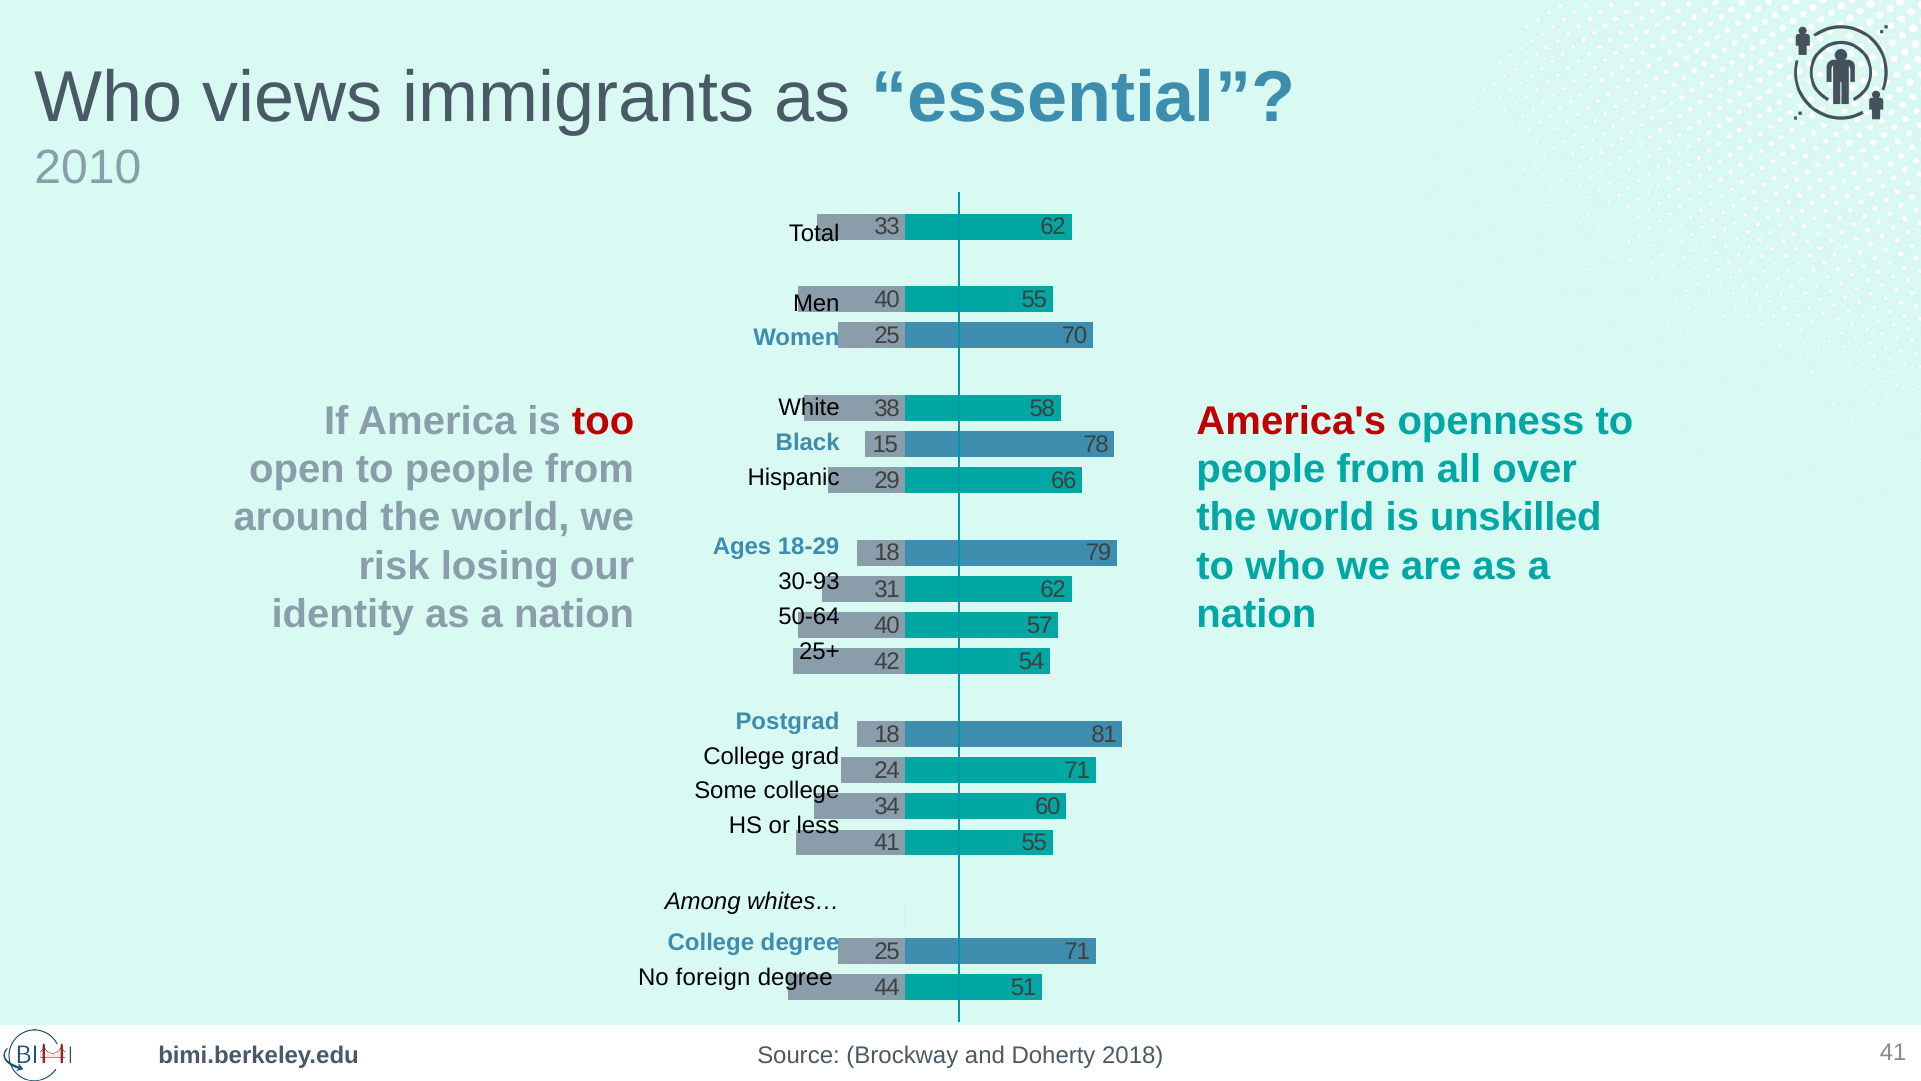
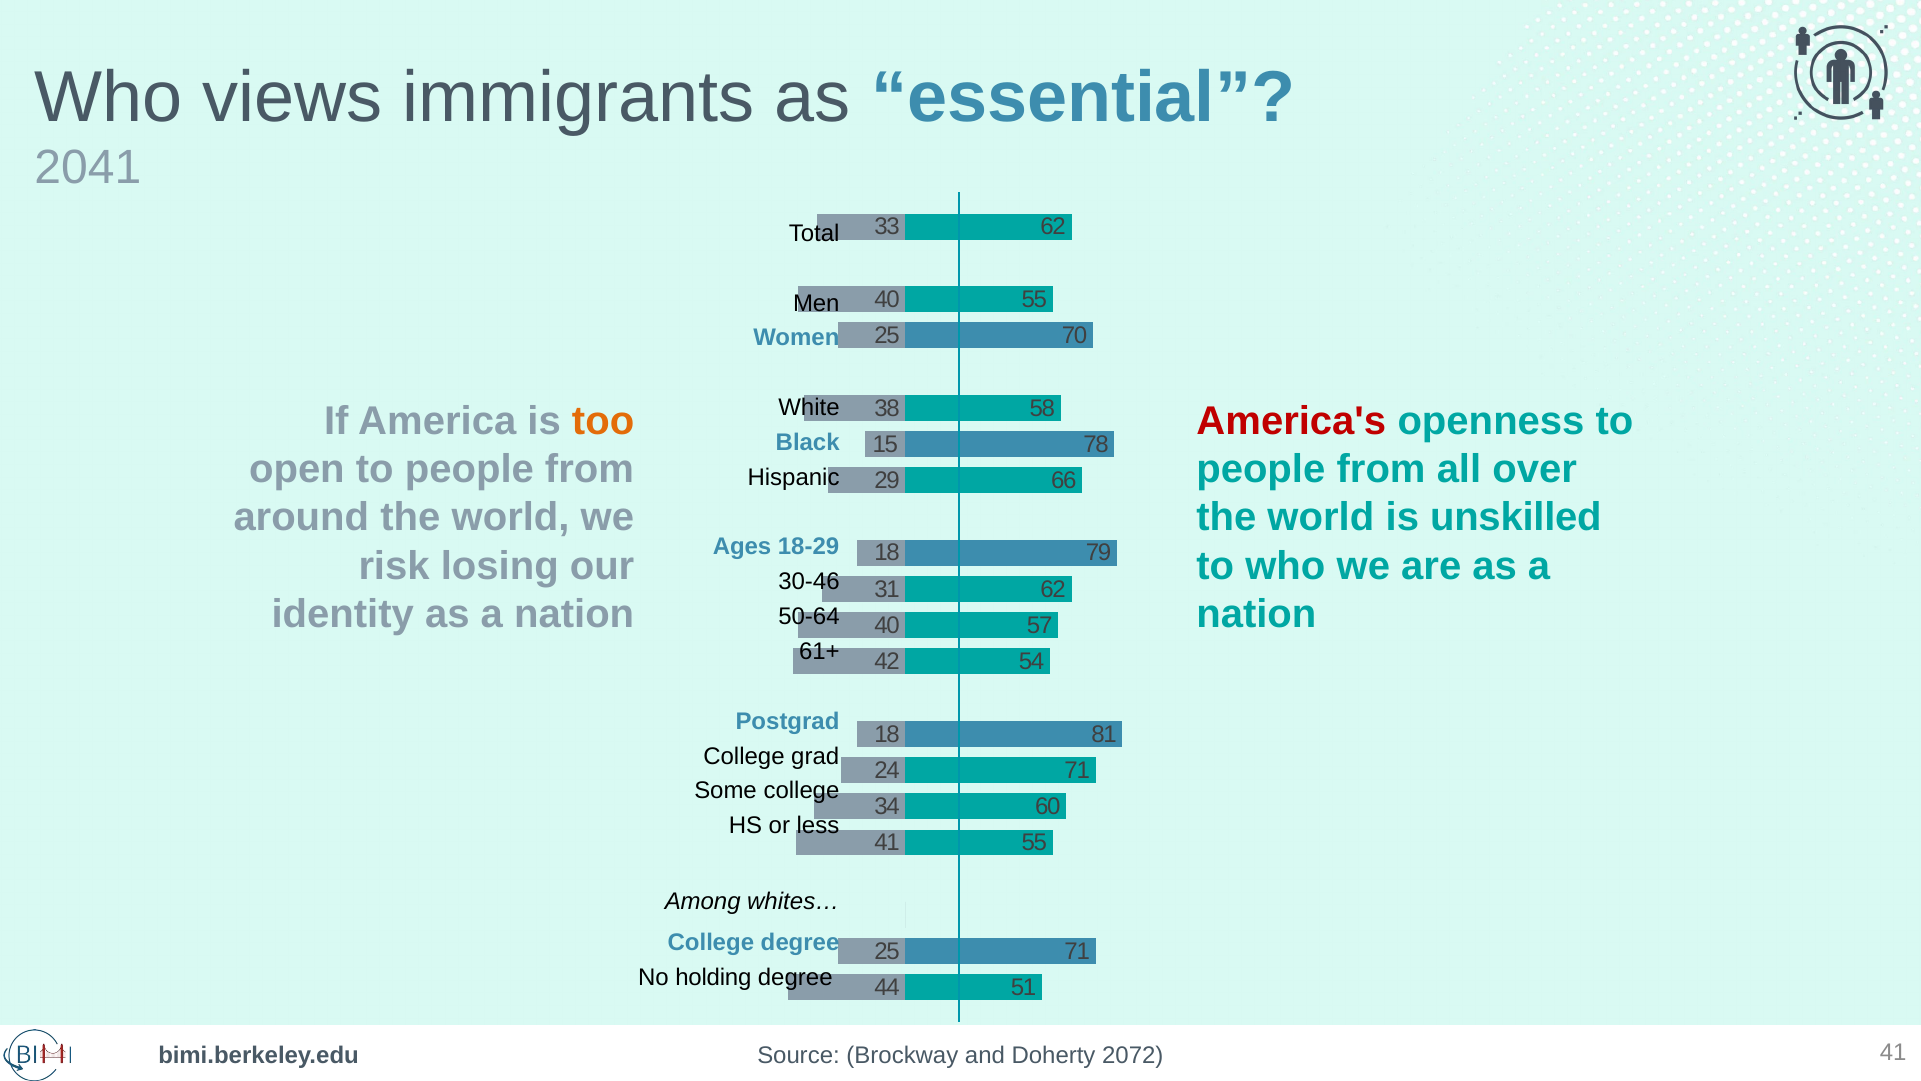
2010: 2010 -> 2041
too colour: red -> orange
30-93: 30-93 -> 30-46
25+: 25+ -> 61+
foreign: foreign -> holding
2018: 2018 -> 2072
